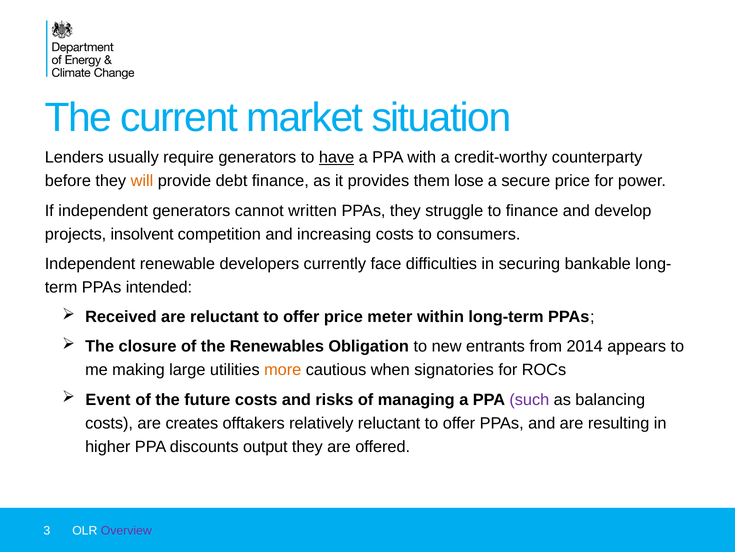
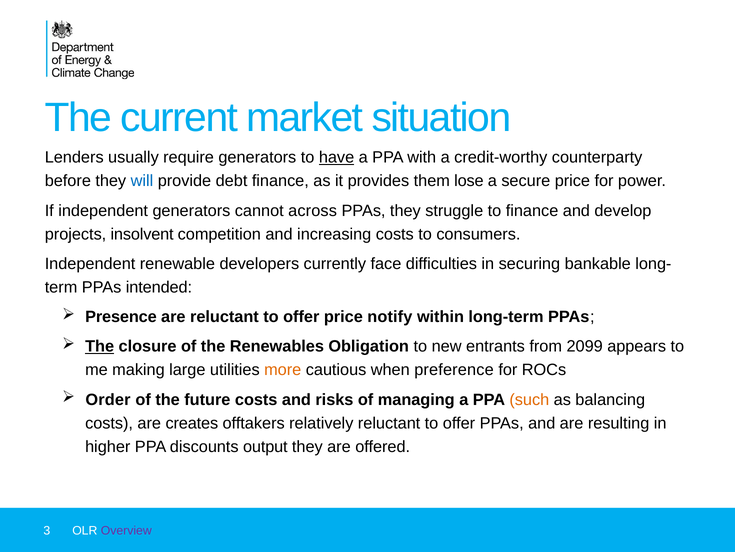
will colour: orange -> blue
written: written -> across
Received: Received -> Presence
meter: meter -> notify
The at (100, 346) underline: none -> present
2014: 2014 -> 2099
signatories: signatories -> preference
Event: Event -> Order
such colour: purple -> orange
